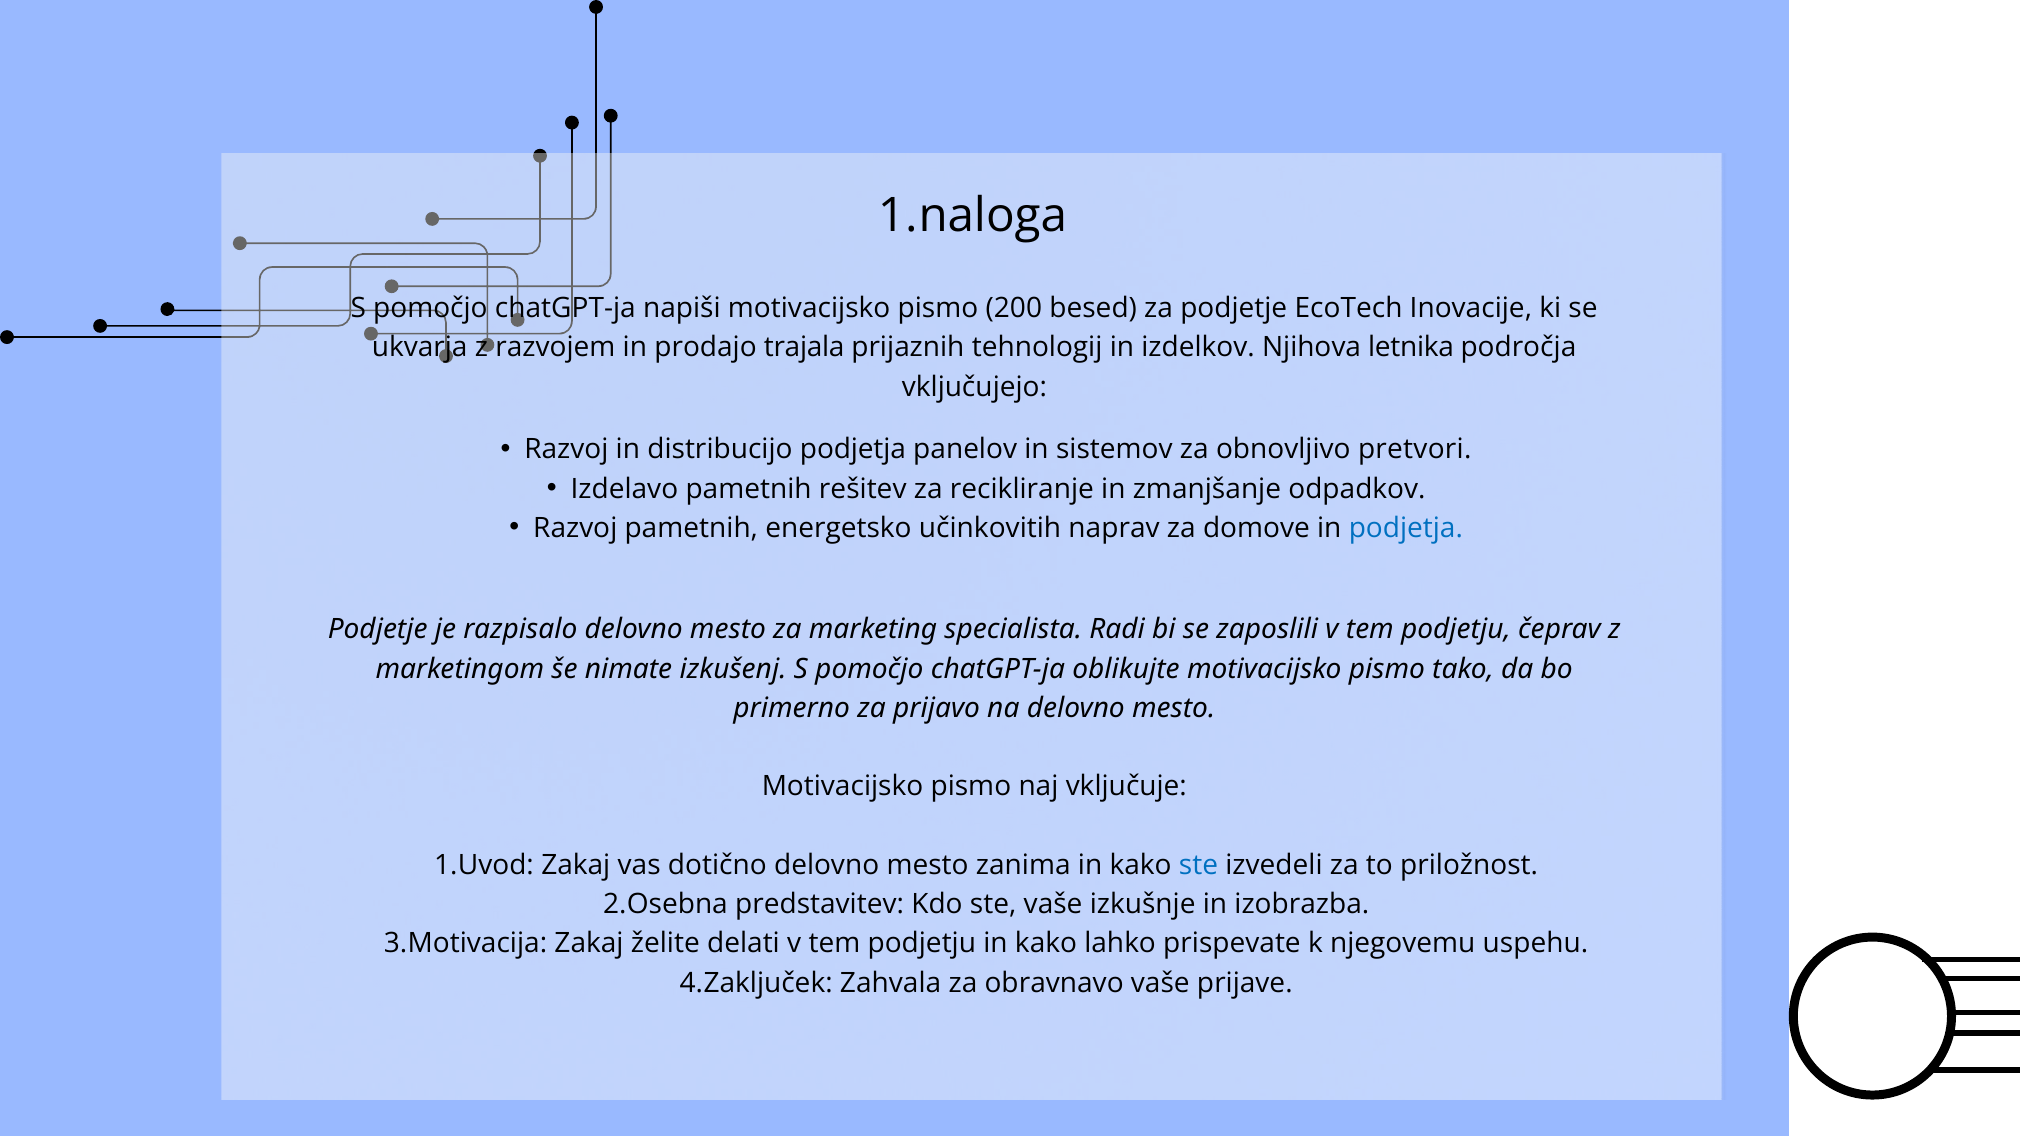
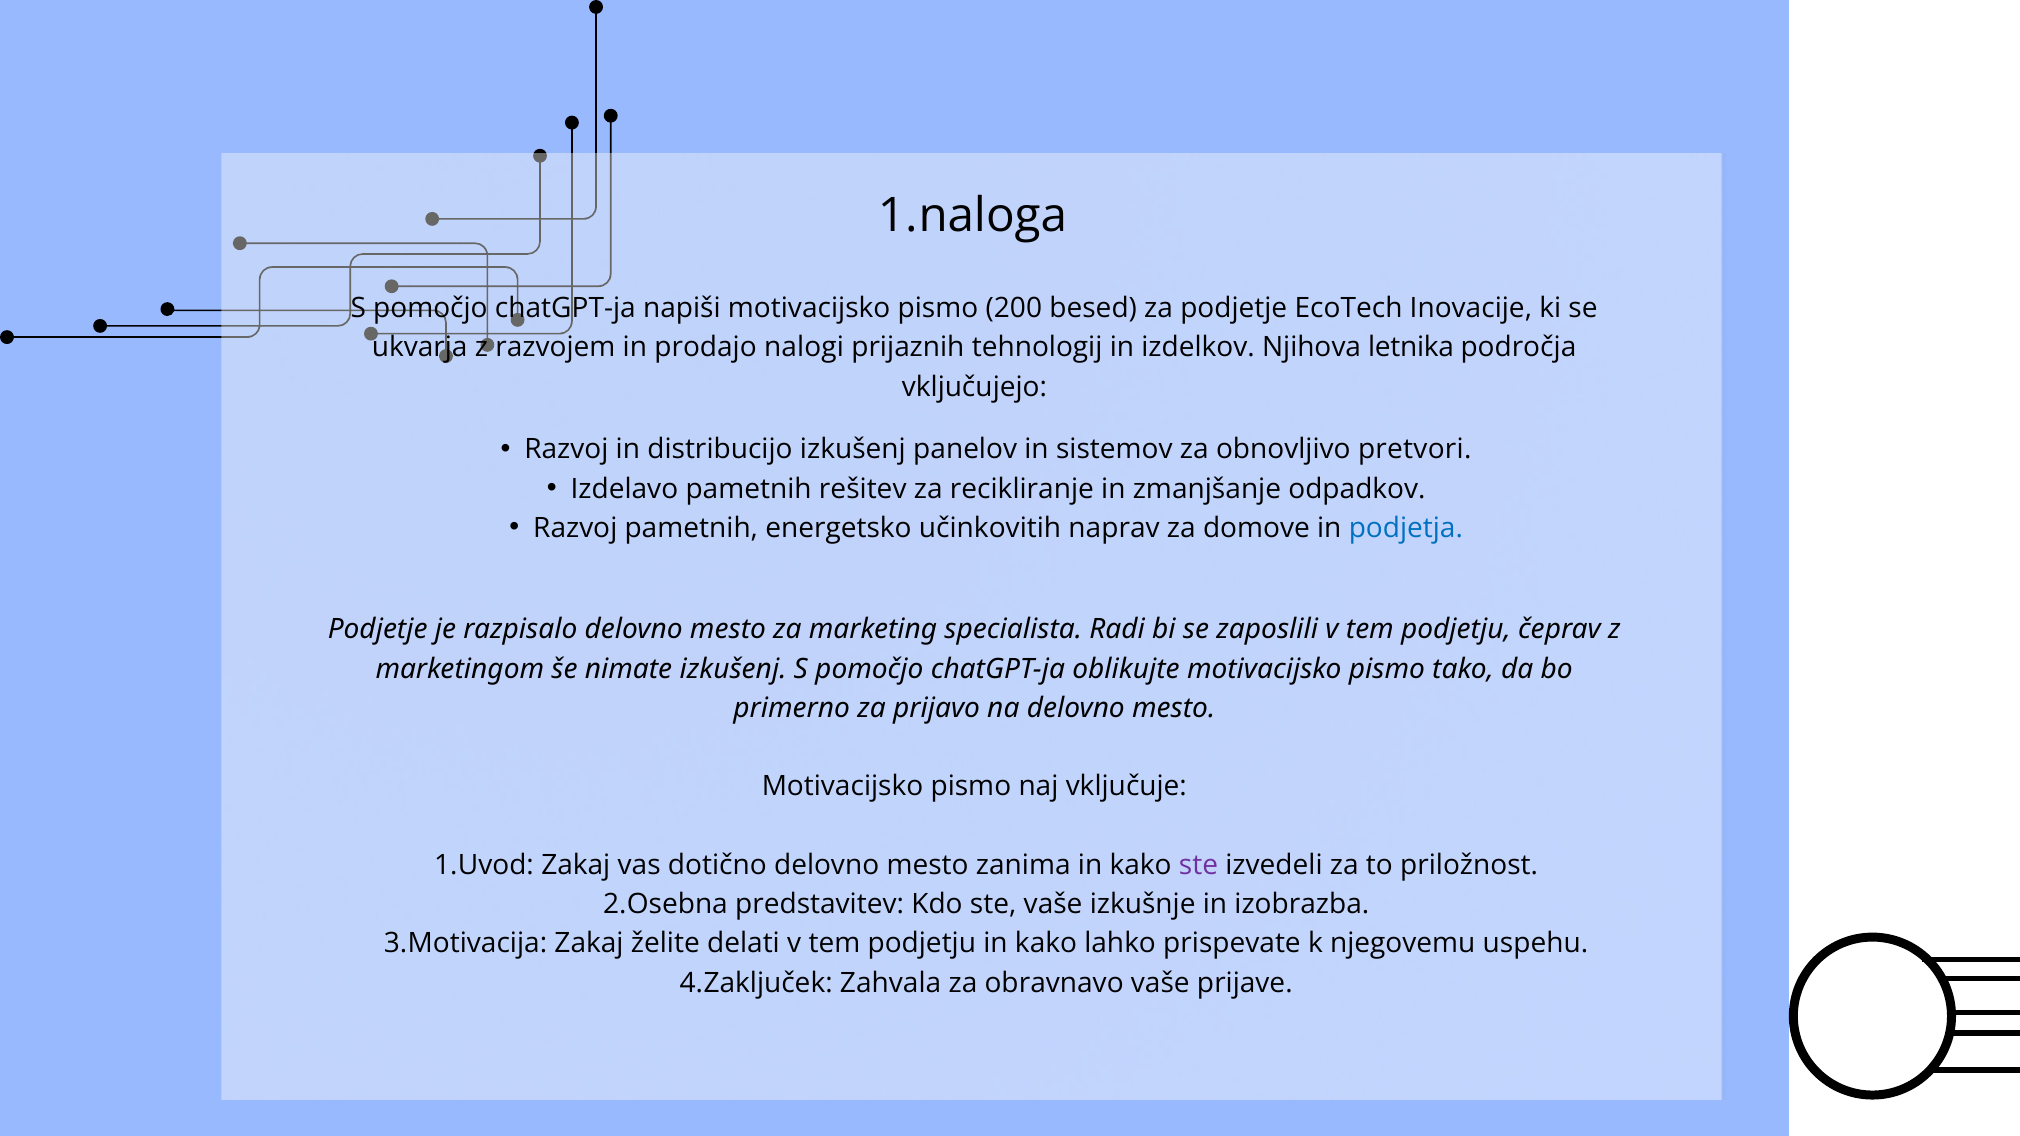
trajala: trajala -> nalogi
distribucijo podjetja: podjetja -> izkušenj
ste at (1199, 865) colour: blue -> purple
